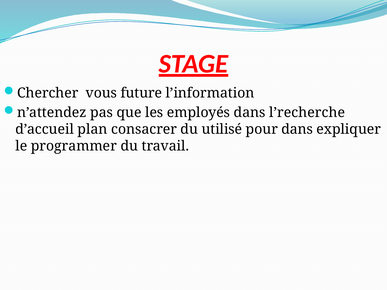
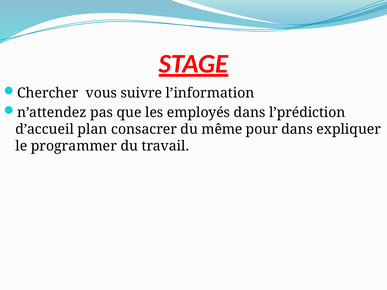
future: future -> suivre
l’recherche: l’recherche -> l’prédiction
utilisé: utilisé -> même
